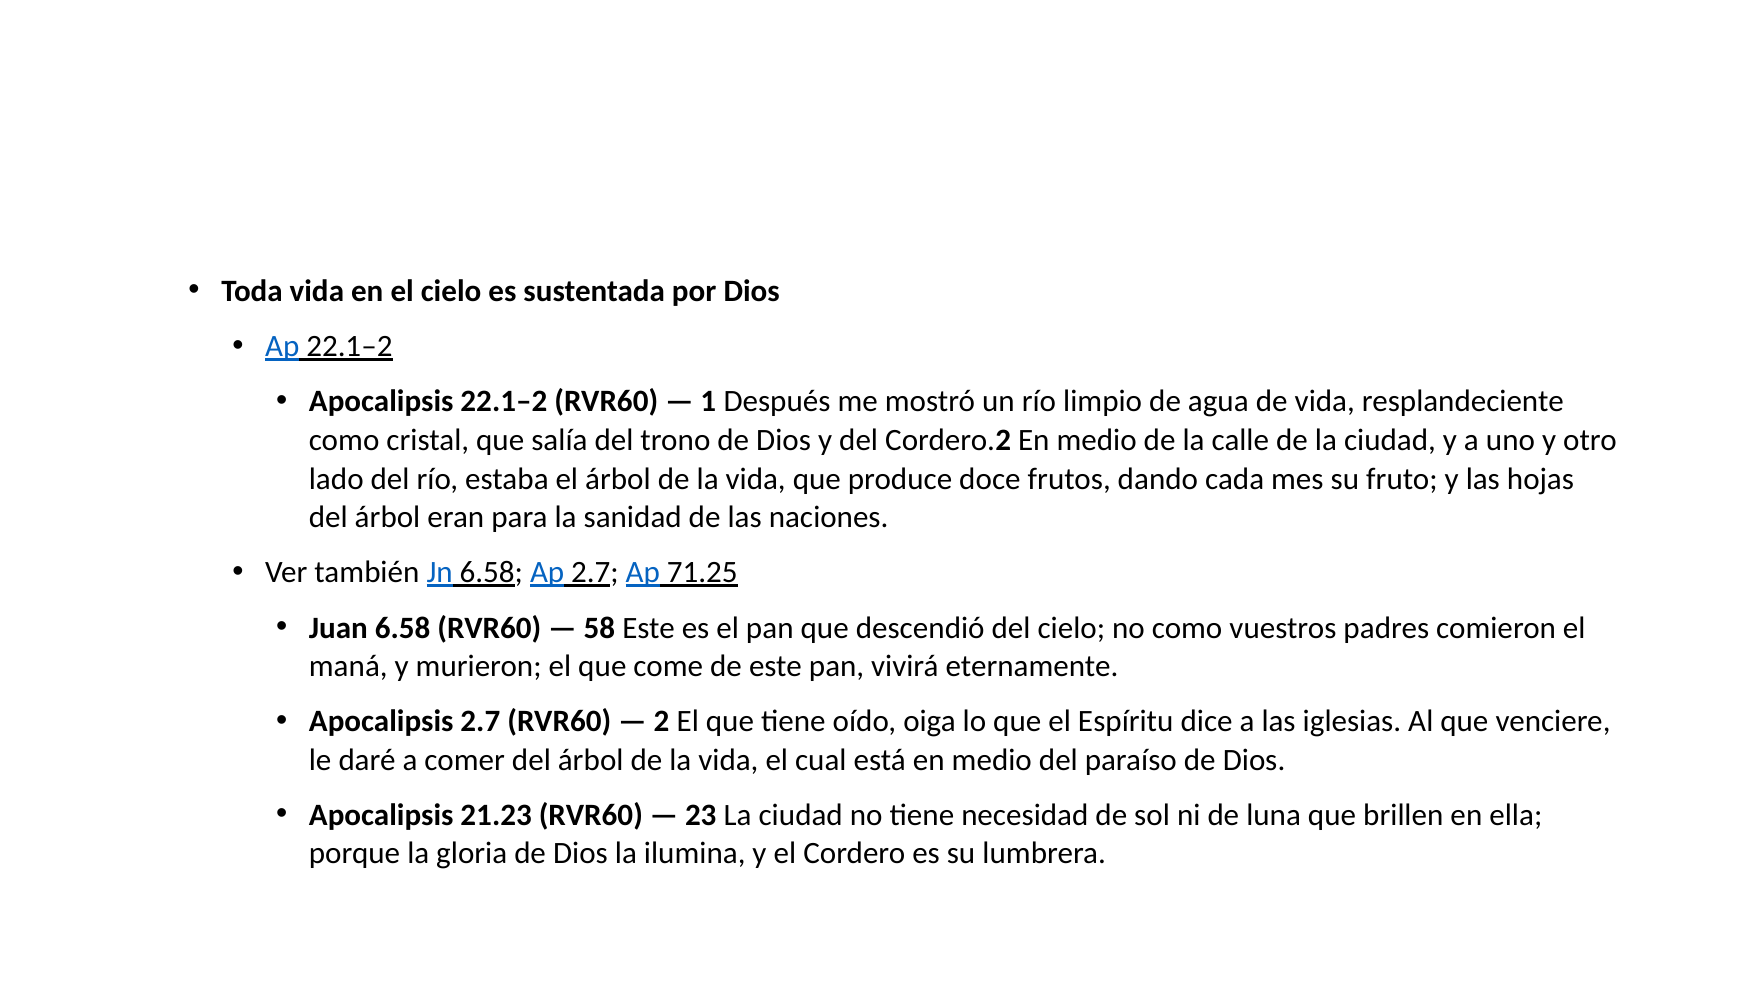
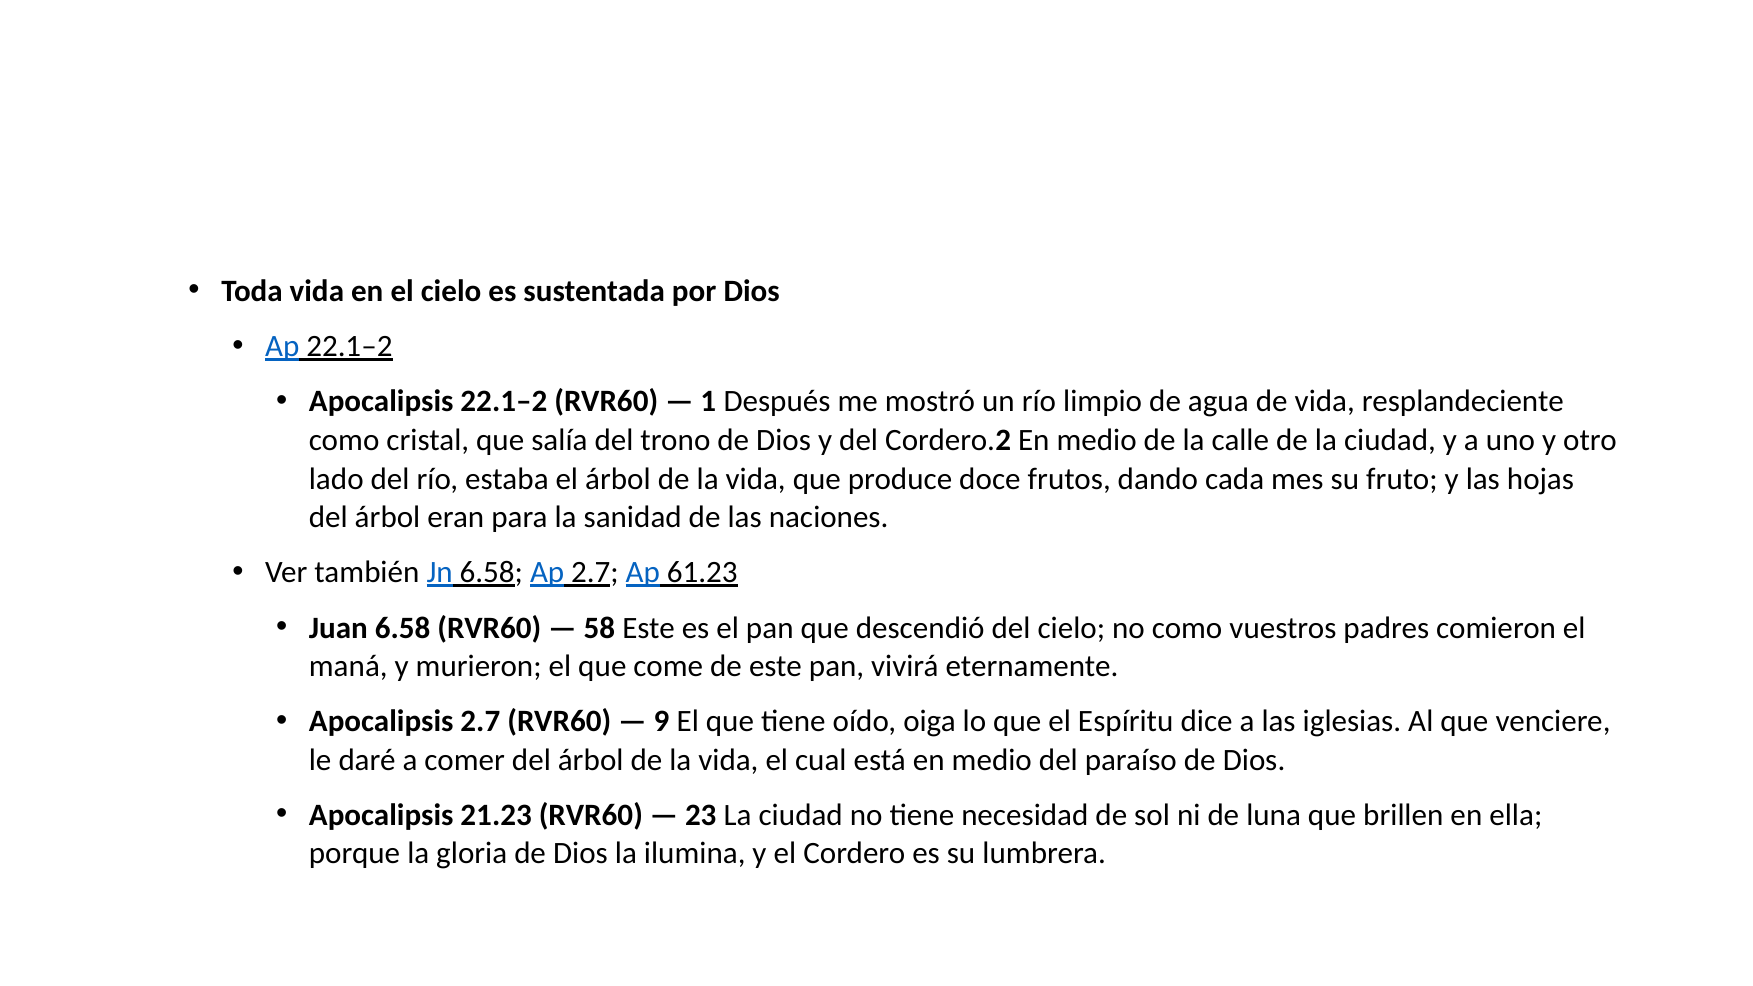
71.25: 71.25 -> 61.23
2: 2 -> 9
